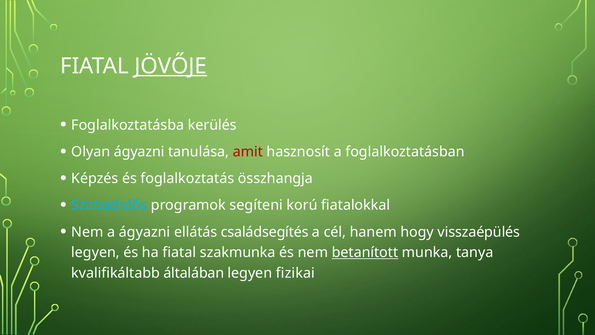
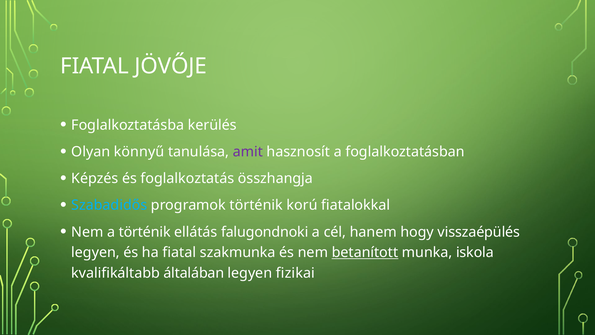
JÖVŐJE underline: present -> none
Olyan ágyazni: ágyazni -> könnyű
amit colour: red -> purple
programok segíteni: segíteni -> történik
a ágyazni: ágyazni -> történik
családsegítés: családsegítés -> falugondnoki
tanya: tanya -> iskola
